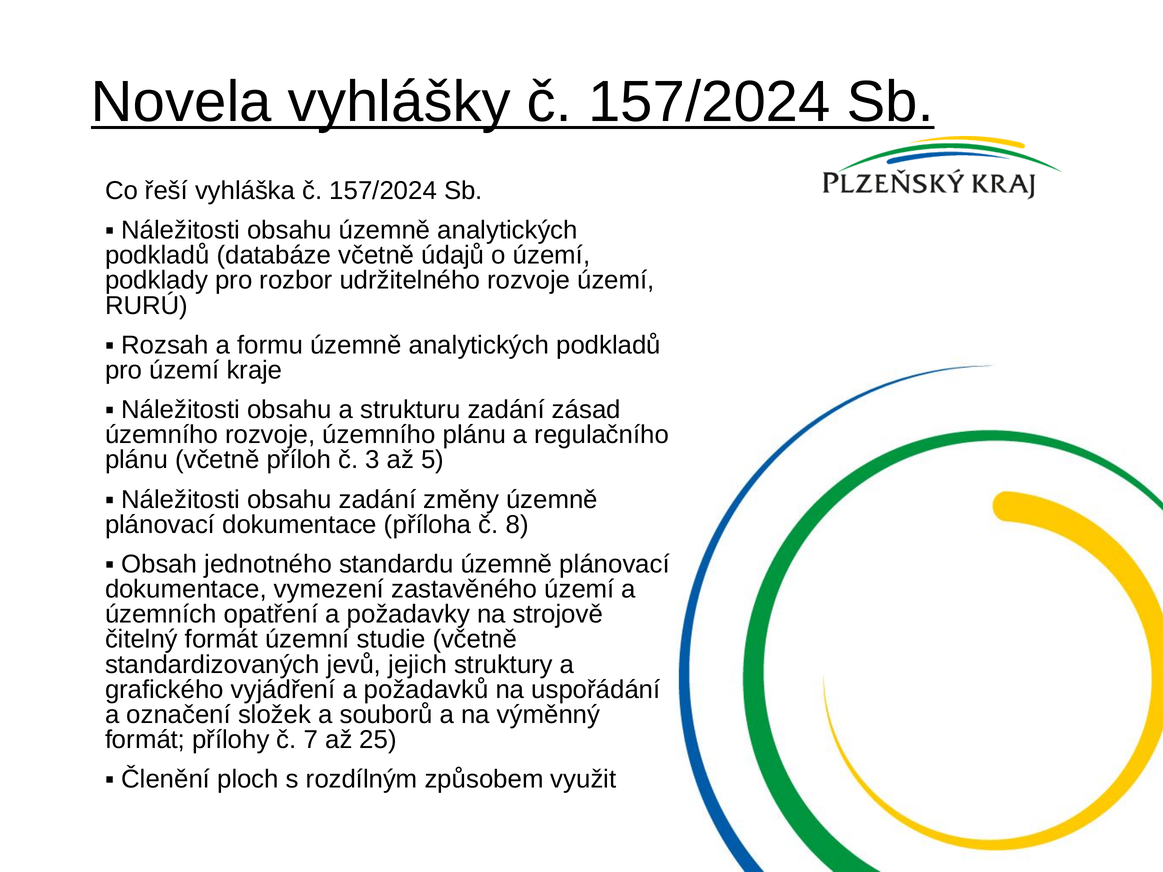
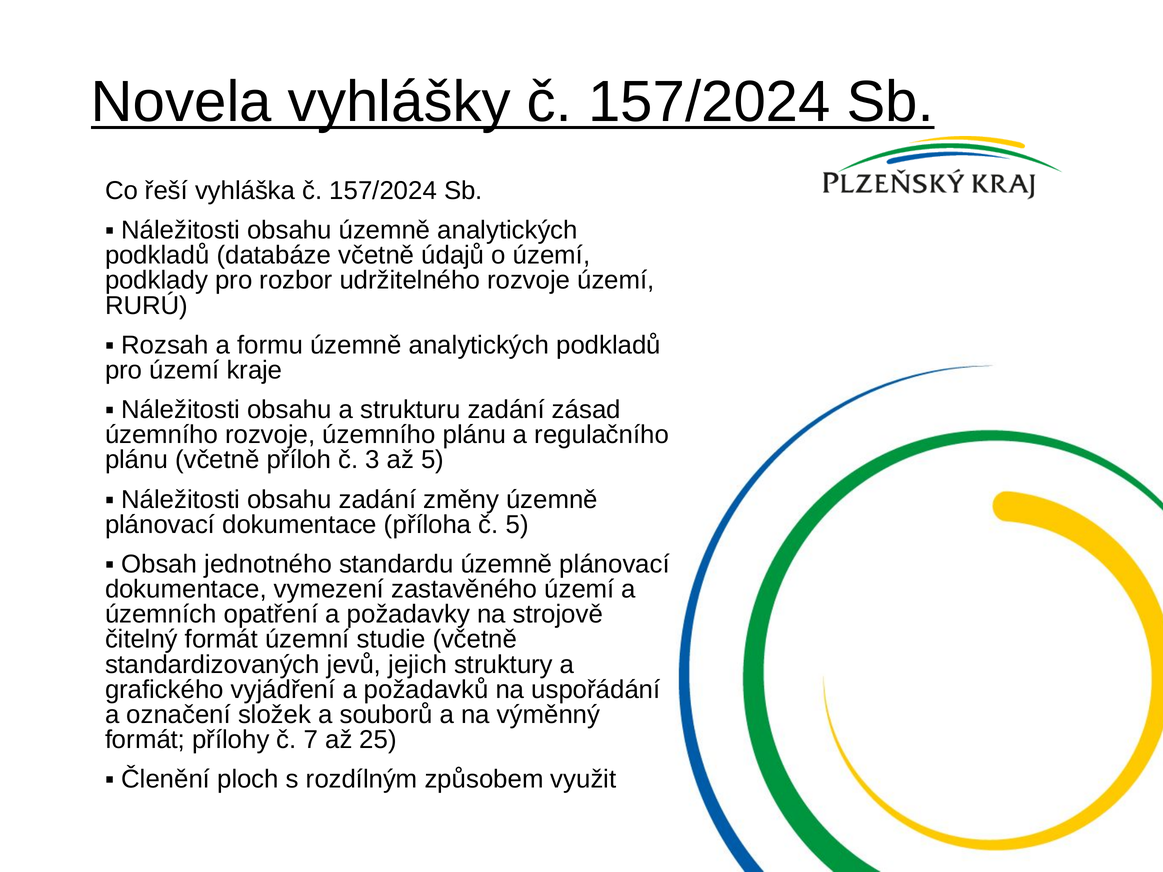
č 8: 8 -> 5
